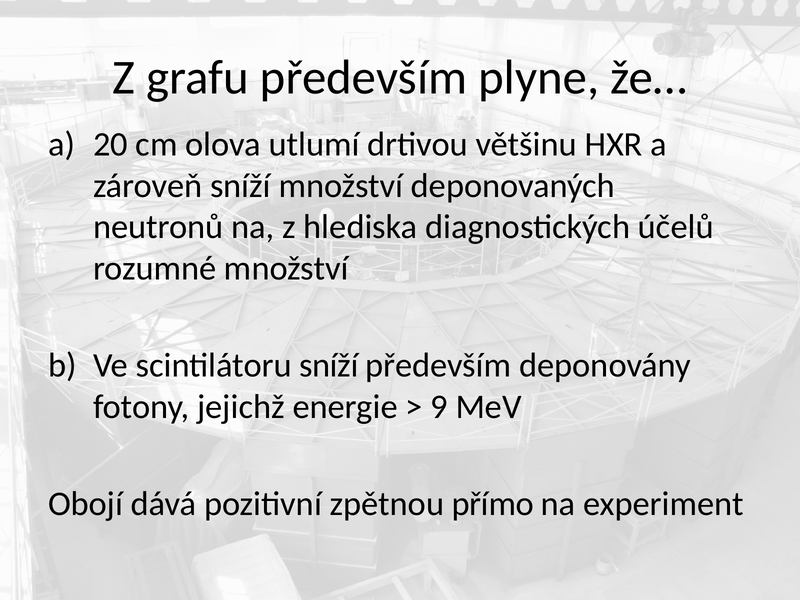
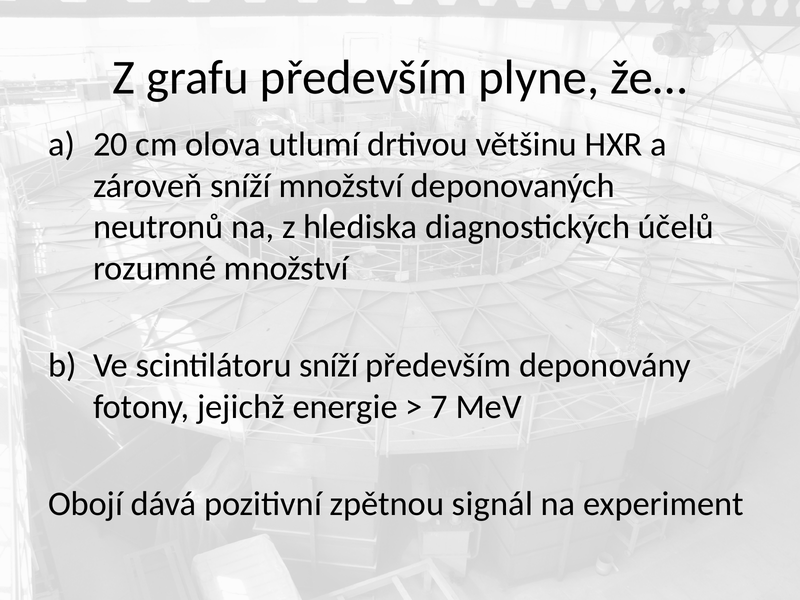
9: 9 -> 7
přímo: přímo -> signál
